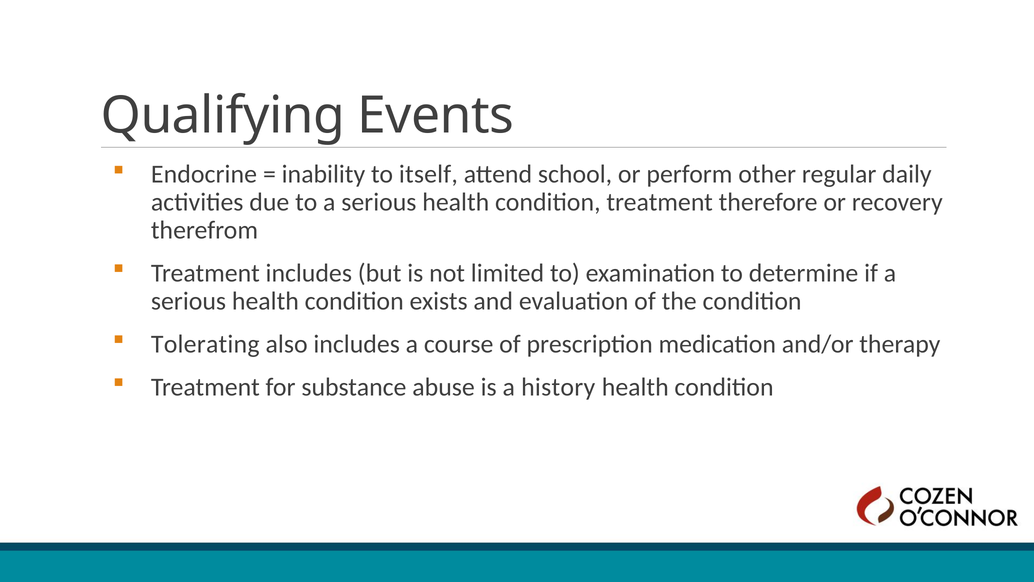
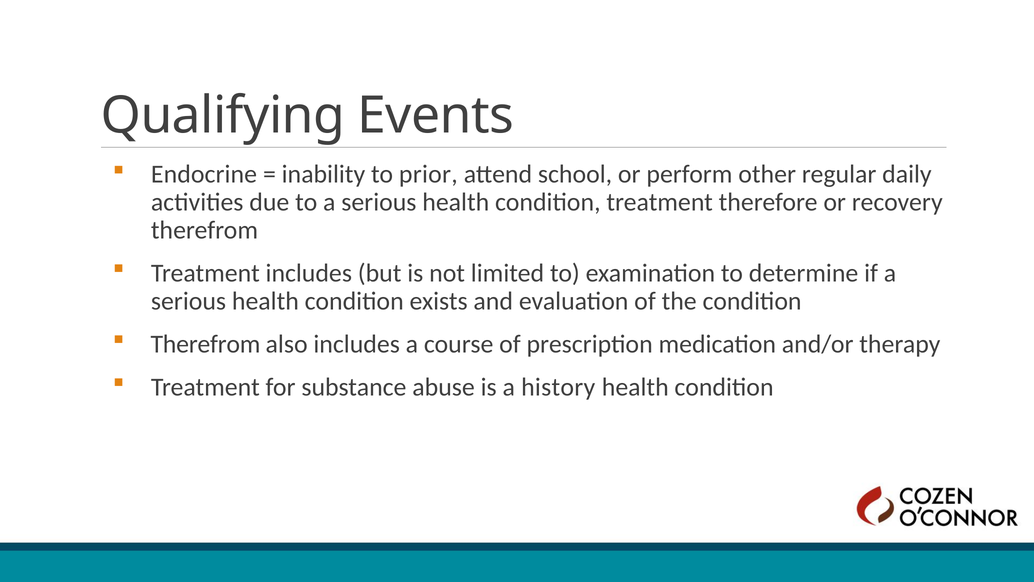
itself: itself -> prior
Tolerating at (205, 344): Tolerating -> Therefrom
